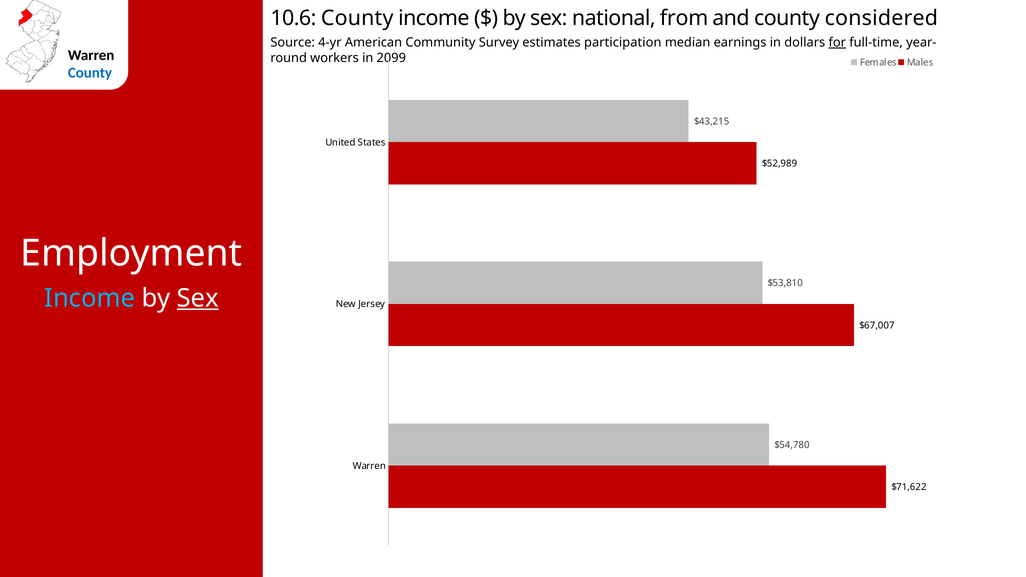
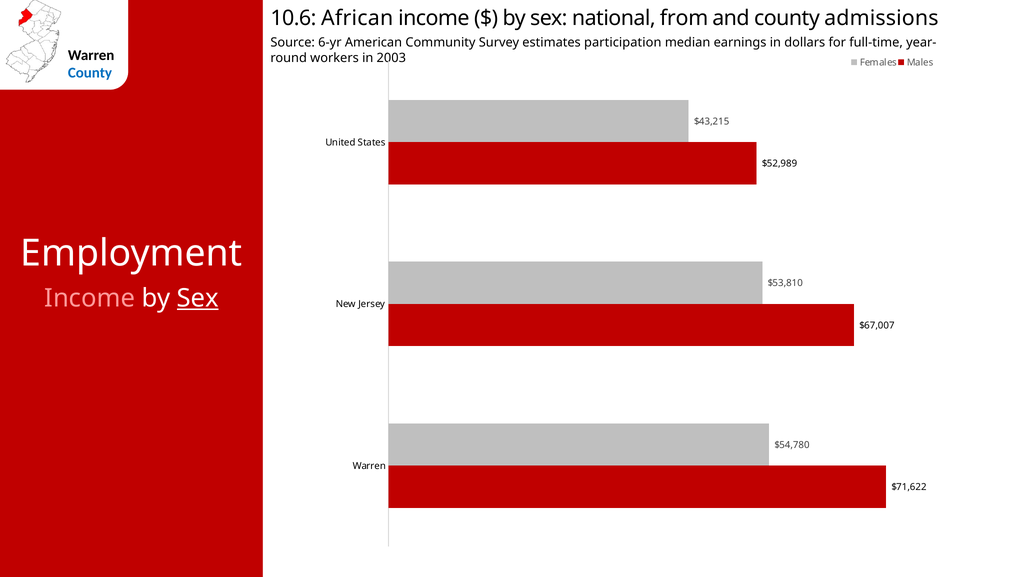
10.6 County: County -> African
considered: considered -> admissions
4-yr: 4-yr -> 6-yr
for underline: present -> none
2099: 2099 -> 2003
Income at (90, 298) colour: light blue -> pink
